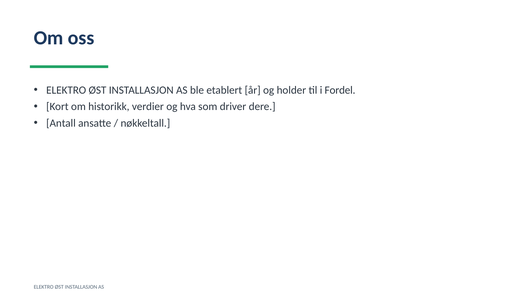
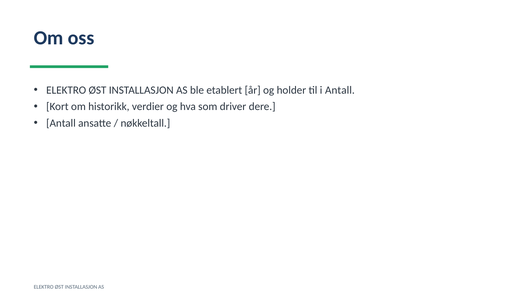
i Fordel: Fordel -> Antall
